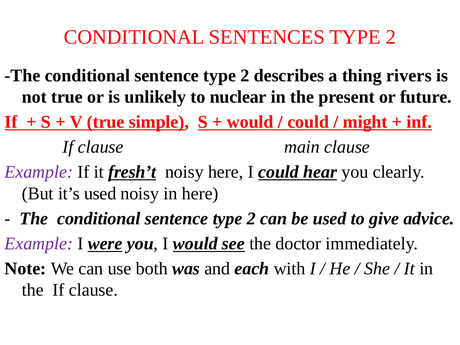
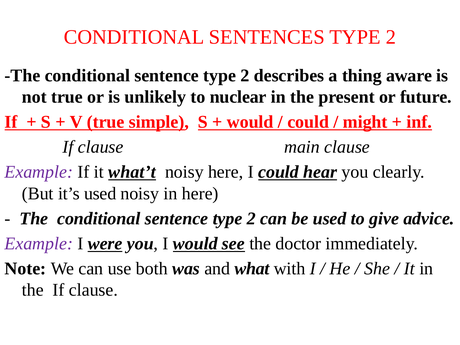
rivers: rivers -> aware
fresh’t: fresh’t -> what’t
each: each -> what
